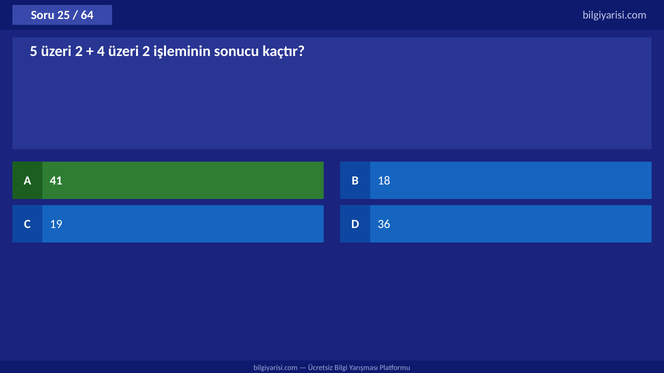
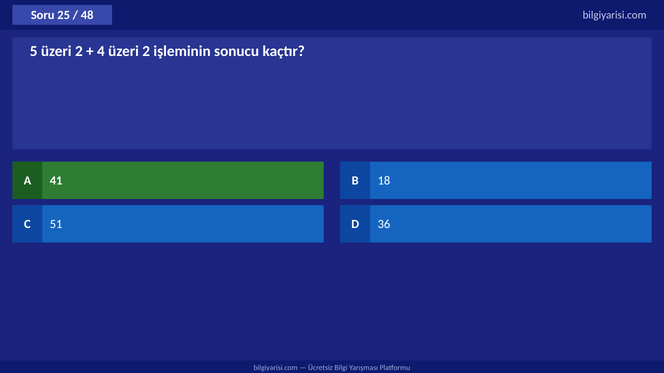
64: 64 -> 48
19: 19 -> 51
